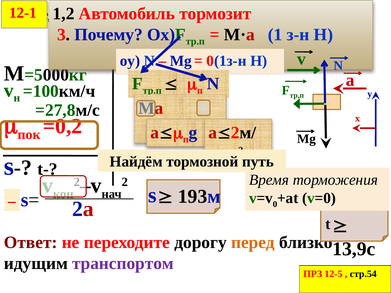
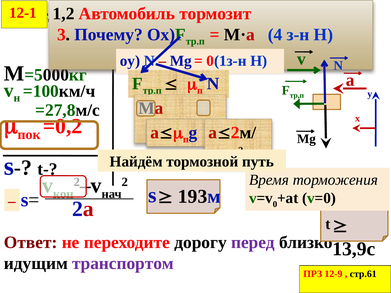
1: 1 -> 4
перед colour: orange -> purple
12-5: 12-5 -> 12-9
стр.54: стр.54 -> стр.61
